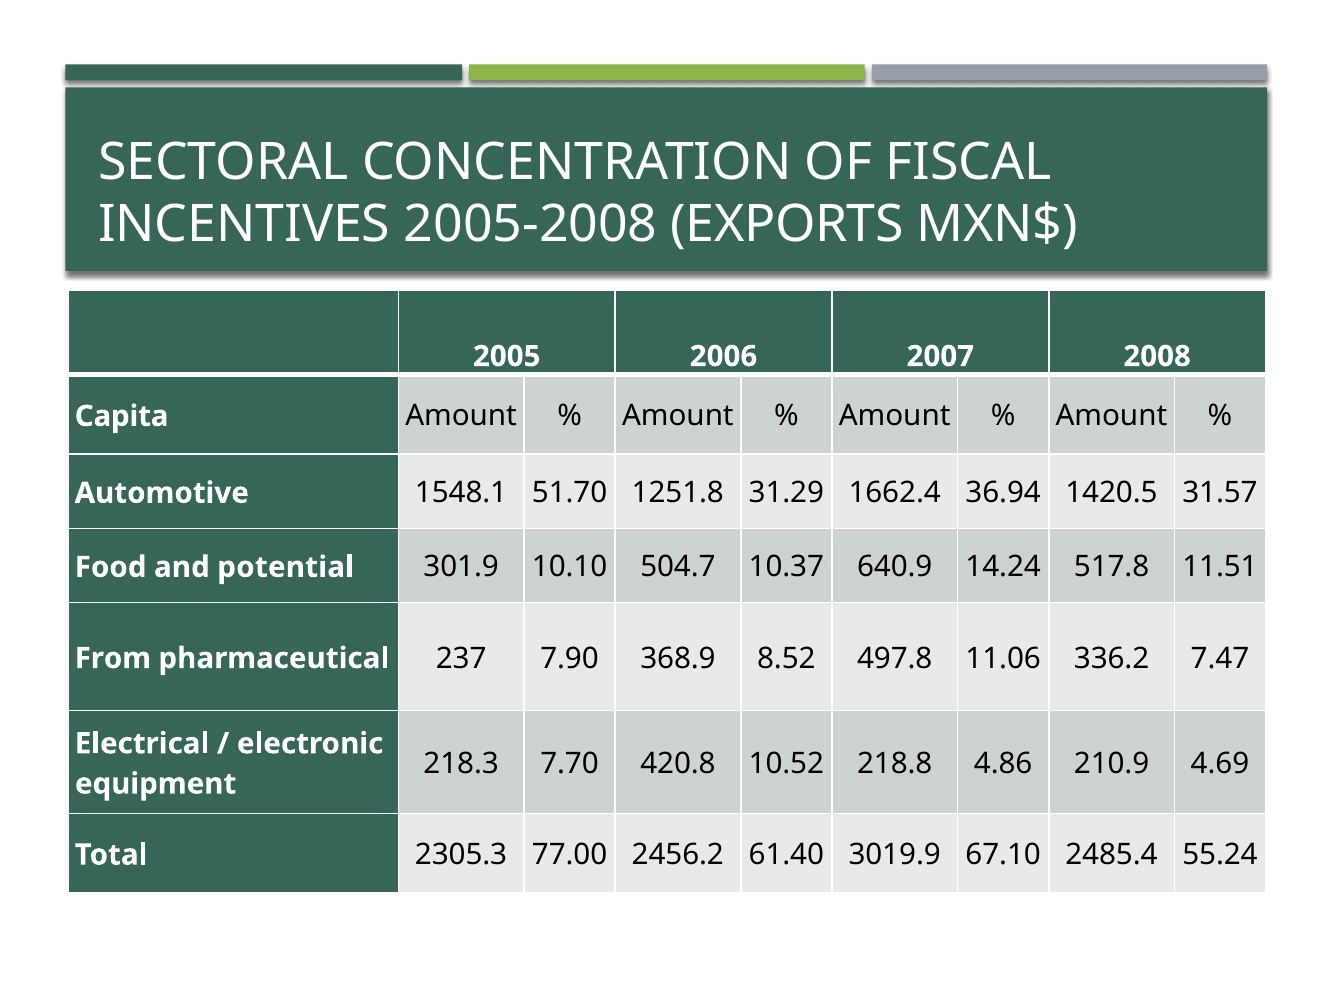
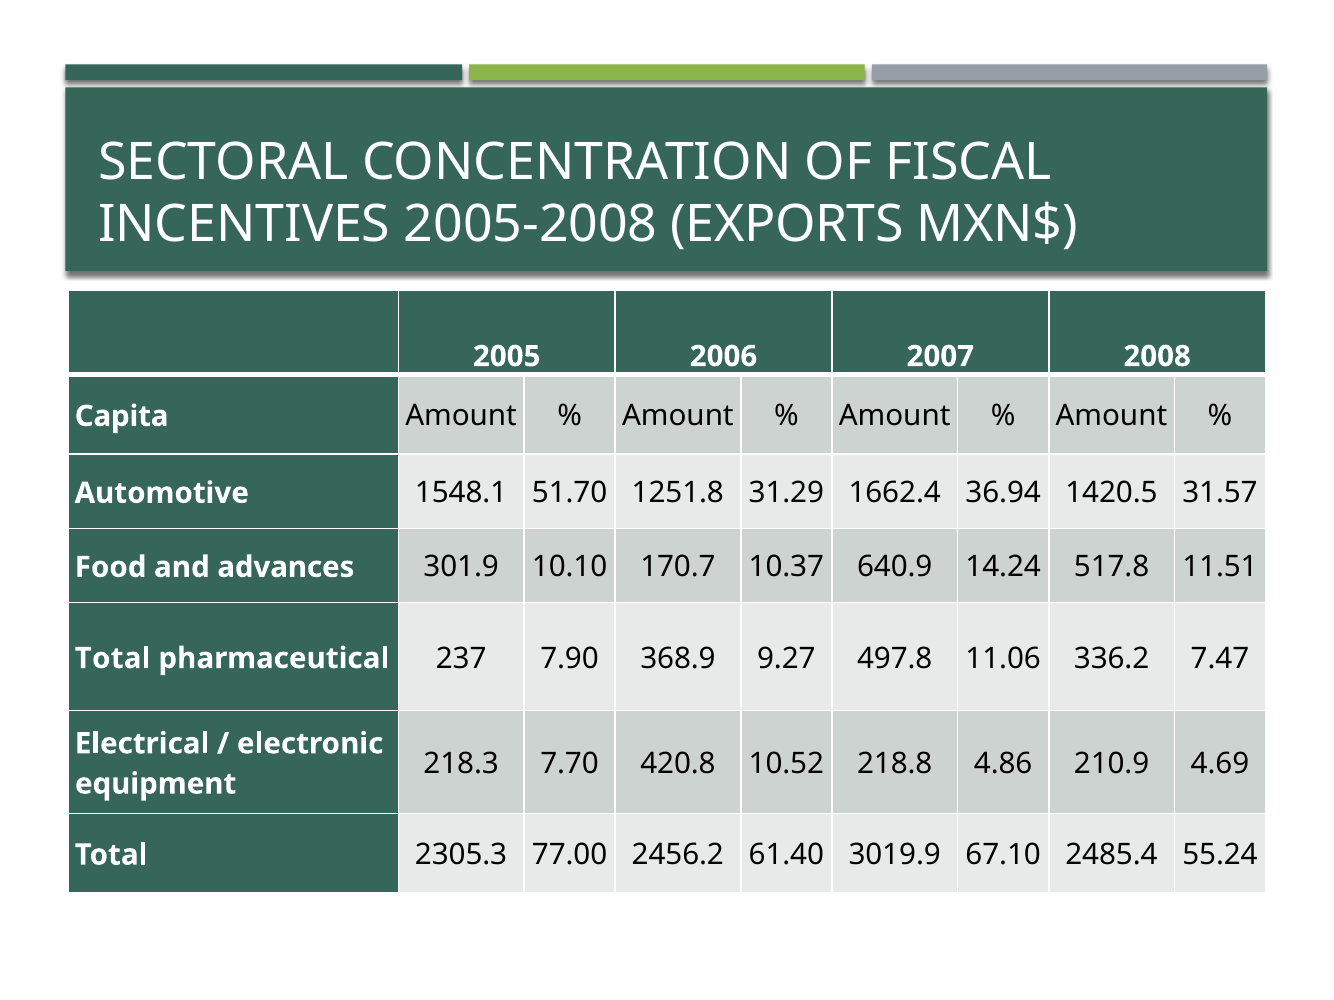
potential: potential -> advances
504.7: 504.7 -> 170.7
From at (113, 659): From -> Total
8.52: 8.52 -> 9.27
